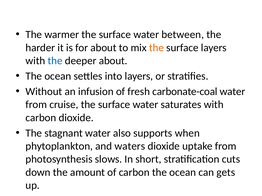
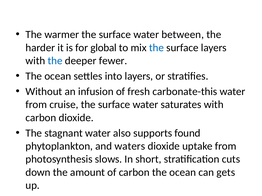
for about: about -> global
the at (156, 48) colour: orange -> blue
deeper about: about -> fewer
carbonate-coal: carbonate-coal -> carbonate-this
when: when -> found
